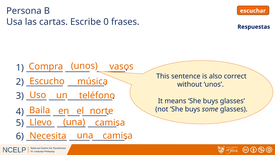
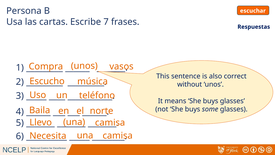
0: 0 -> 7
